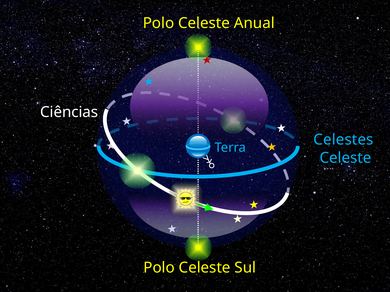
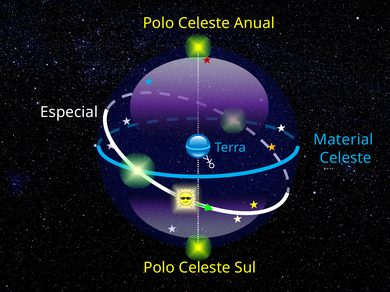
Ciências: Ciências -> Especial
Celestes: Celestes -> Material
